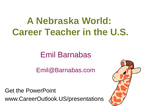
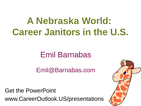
Teacher: Teacher -> Janitors
